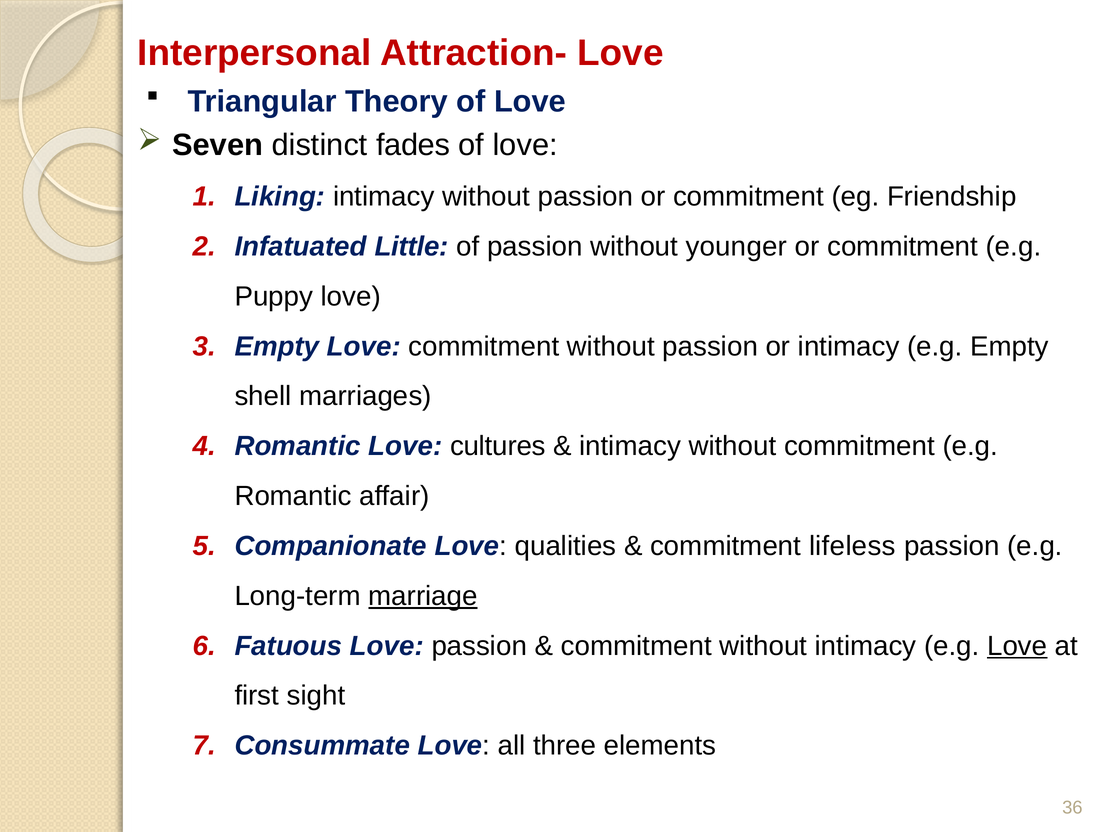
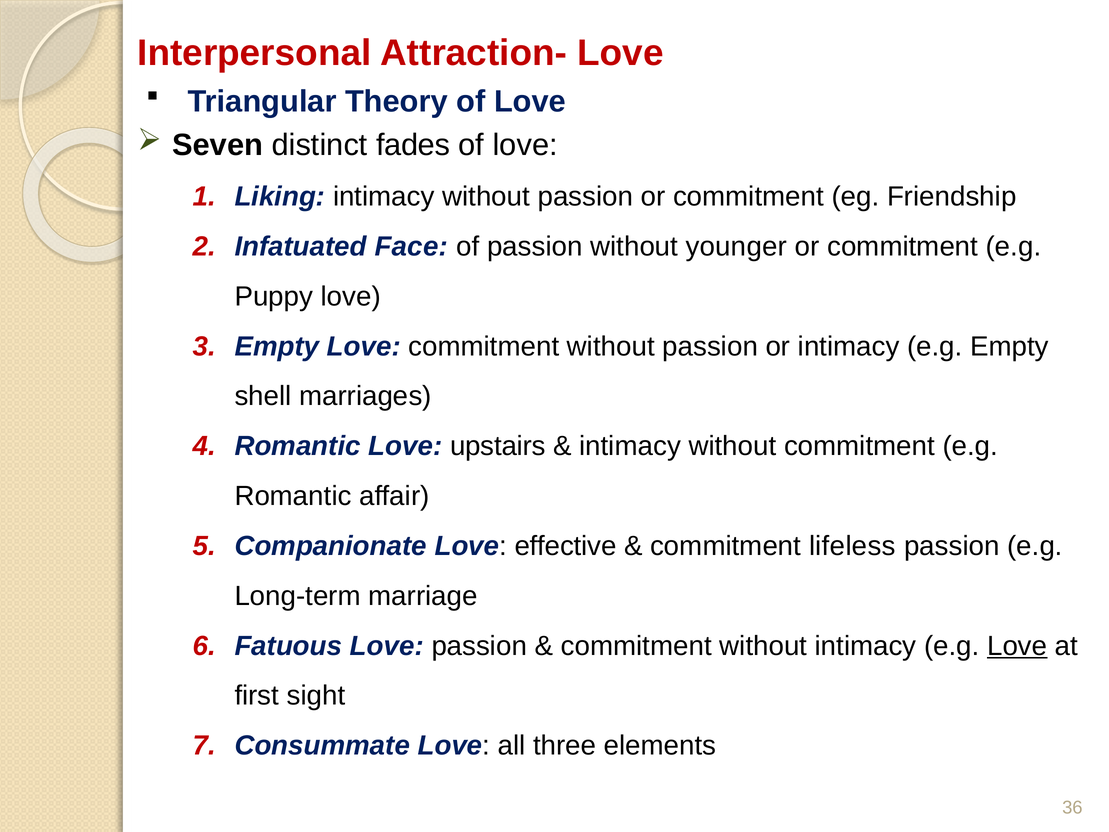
Little: Little -> Face
cultures: cultures -> upstairs
qualities: qualities -> effective
marriage underline: present -> none
